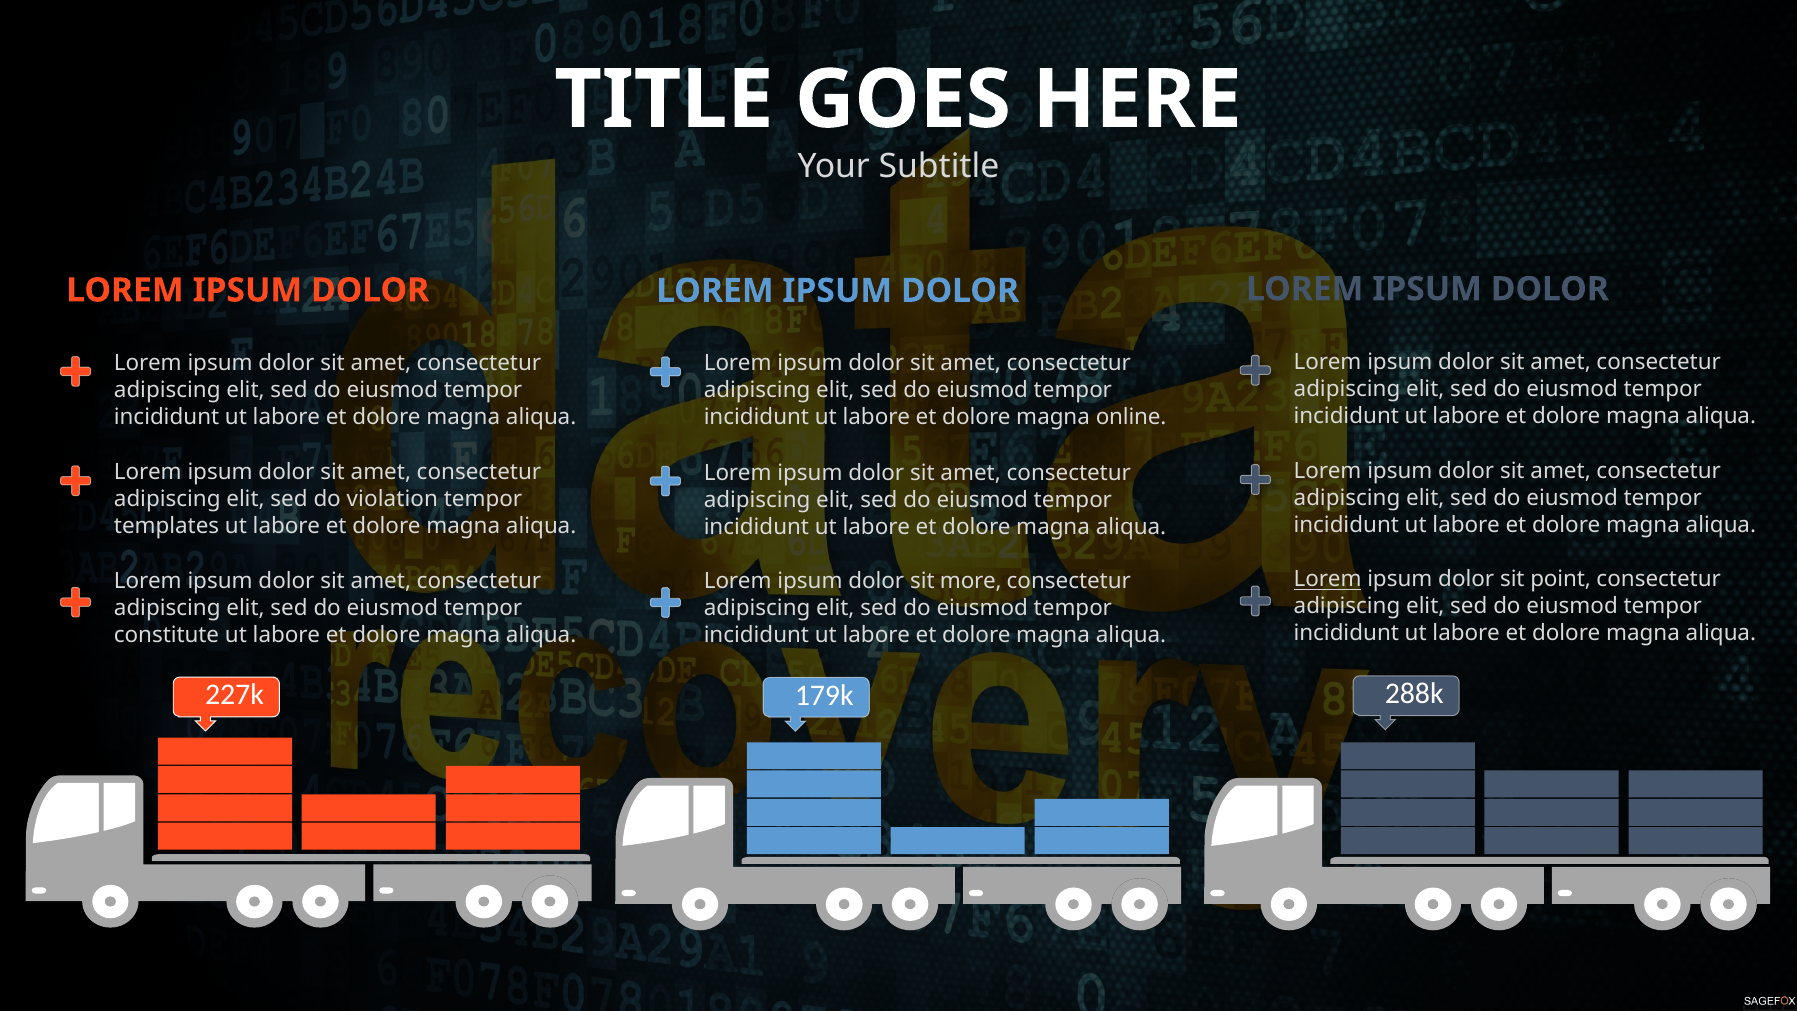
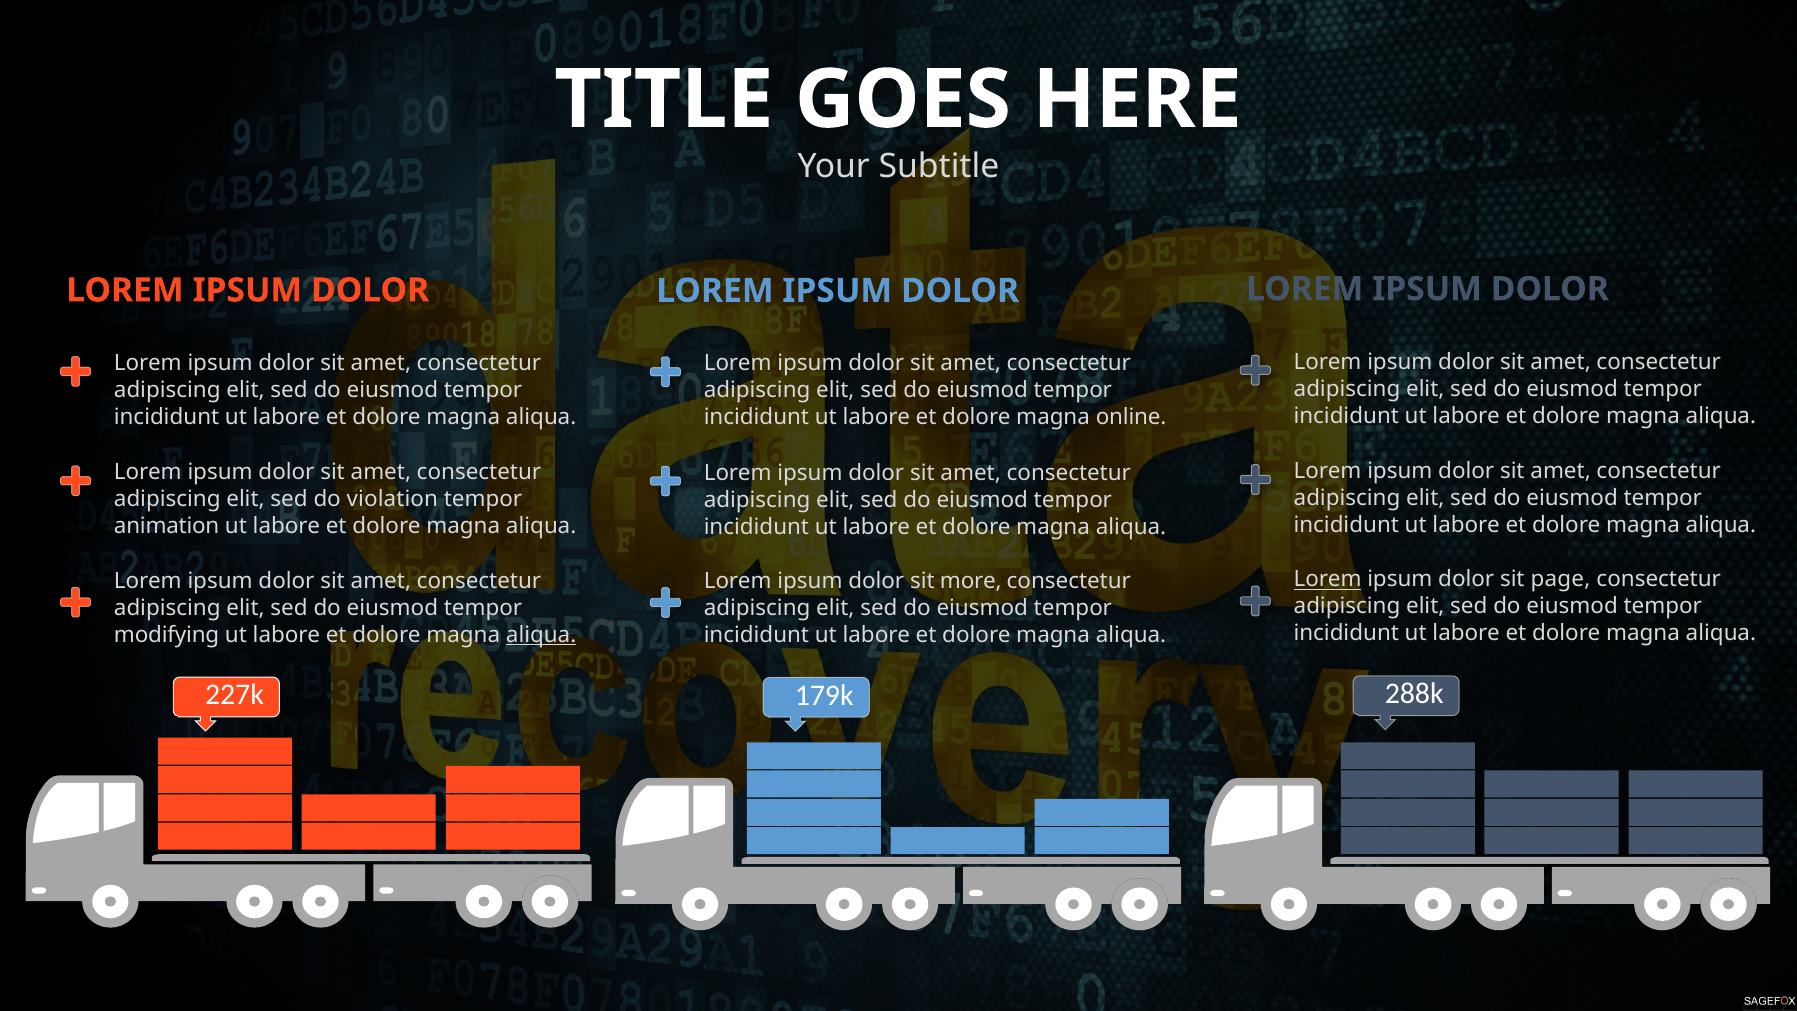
templates: templates -> animation
point: point -> page
constitute: constitute -> modifying
aliqua at (541, 635) underline: none -> present
